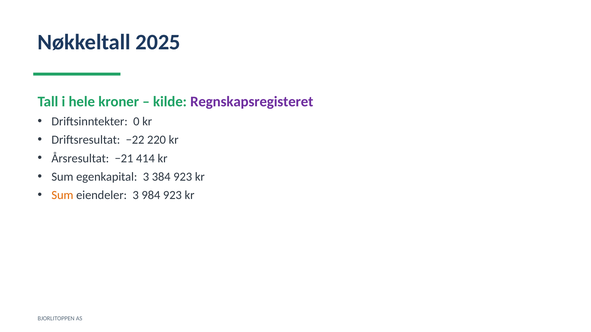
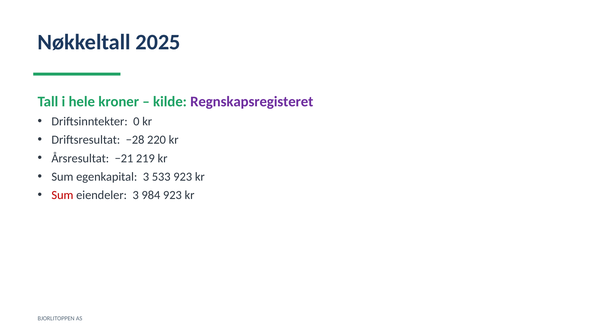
−22: −22 -> −28
414: 414 -> 219
384: 384 -> 533
Sum at (62, 195) colour: orange -> red
